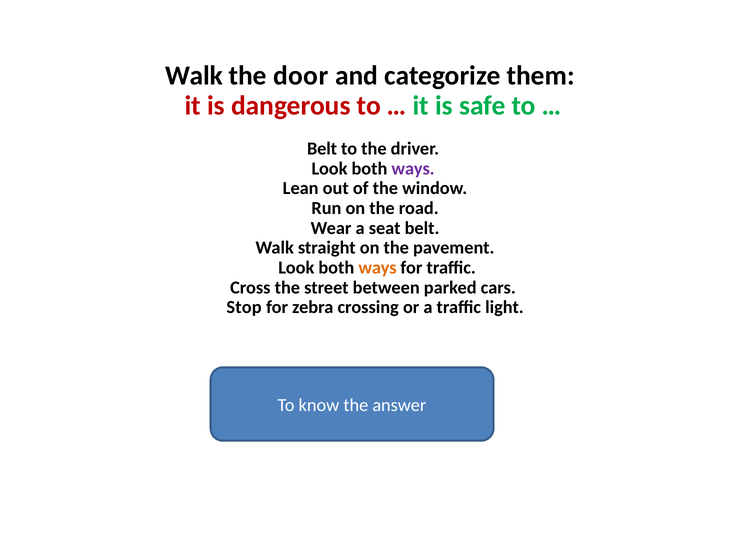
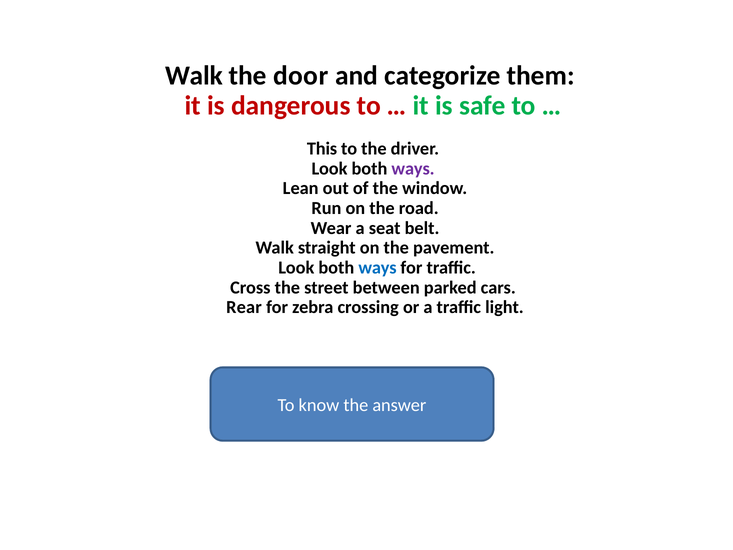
Belt at (322, 149): Belt -> This
ways at (377, 268) colour: orange -> blue
Stop: Stop -> Rear
